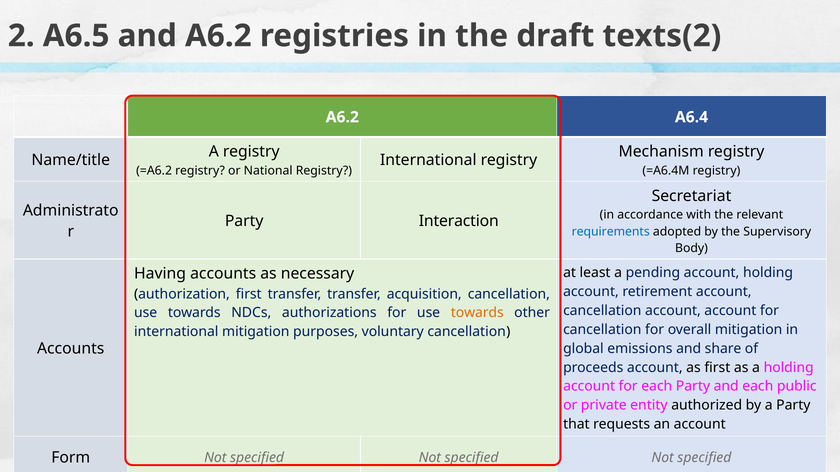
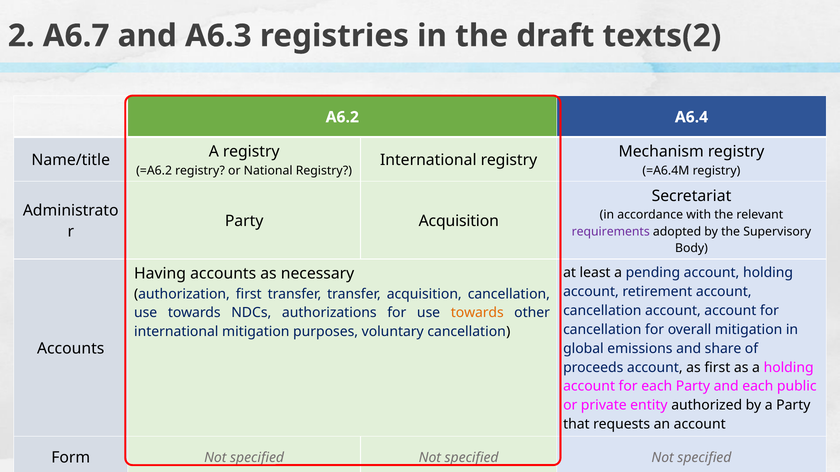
A6.5: A6.5 -> A6.7
and A6.2: A6.2 -> A6.3
Party Interaction: Interaction -> Acquisition
requirements colour: blue -> purple
